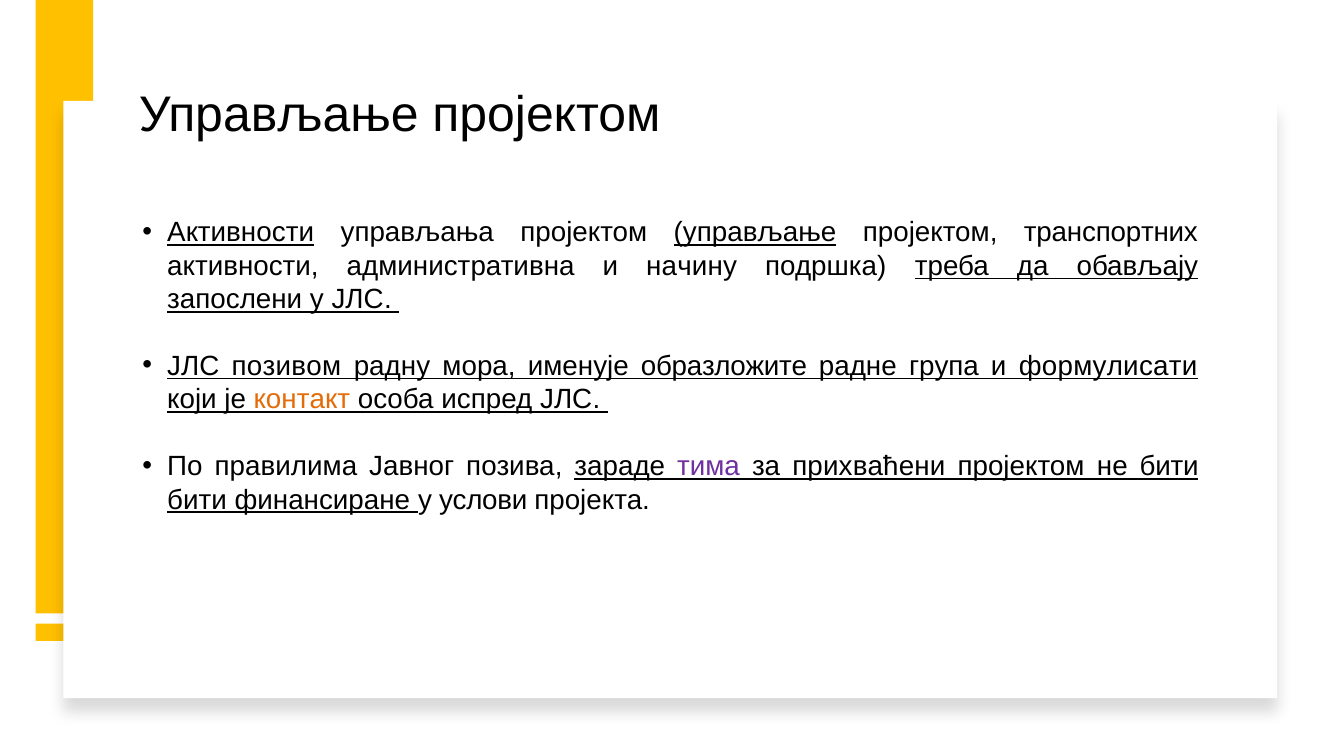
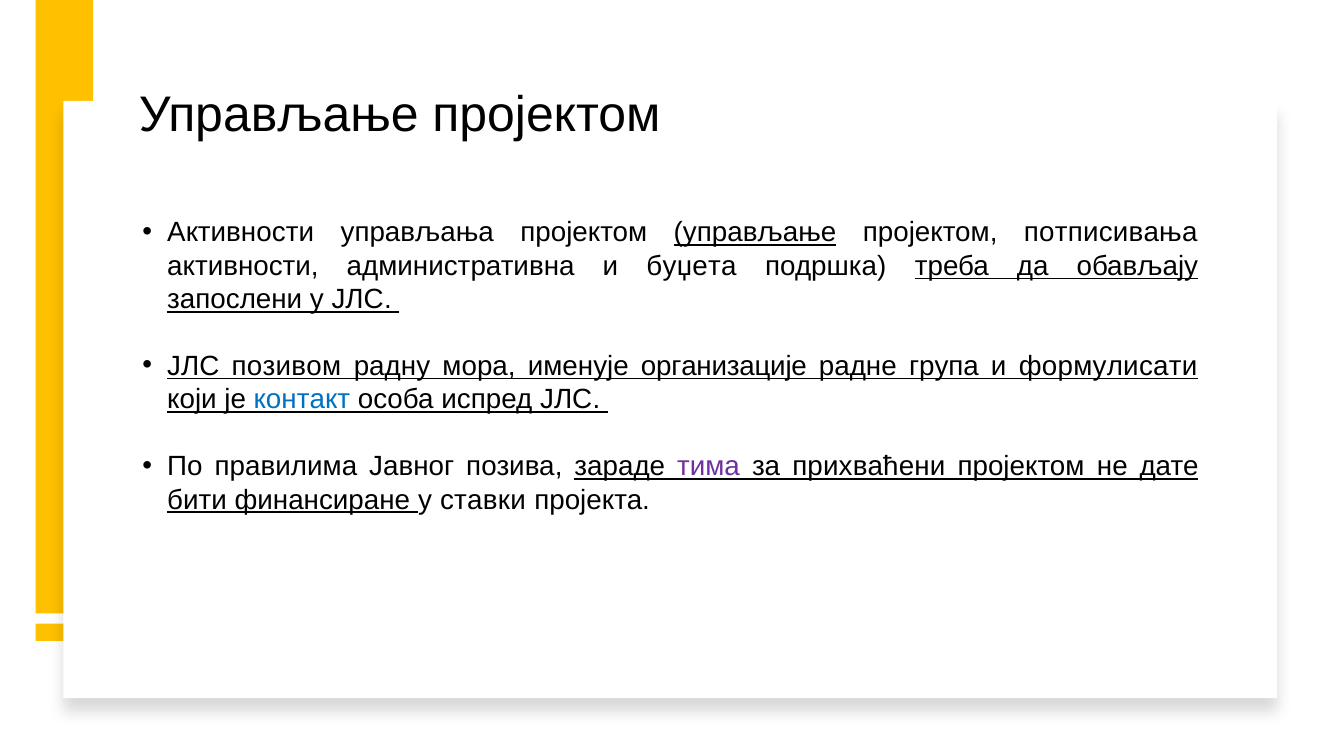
Активности at (241, 233) underline: present -> none
транспортних: транспортних -> потписивања
начину: начину -> буџета
образложите: образложите -> организације
контакт colour: orange -> blue
не бити: бити -> дате
услови: услови -> ставки
